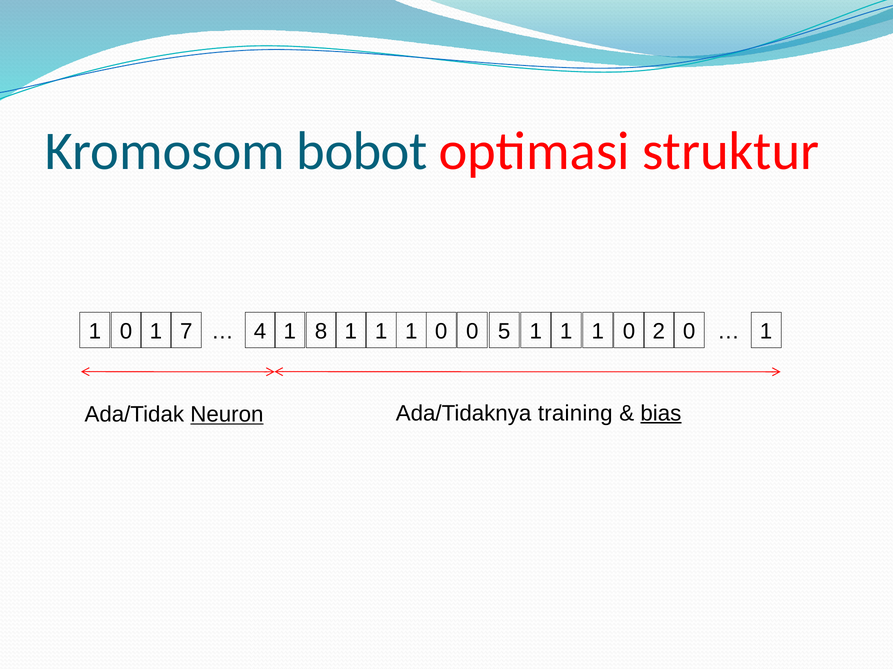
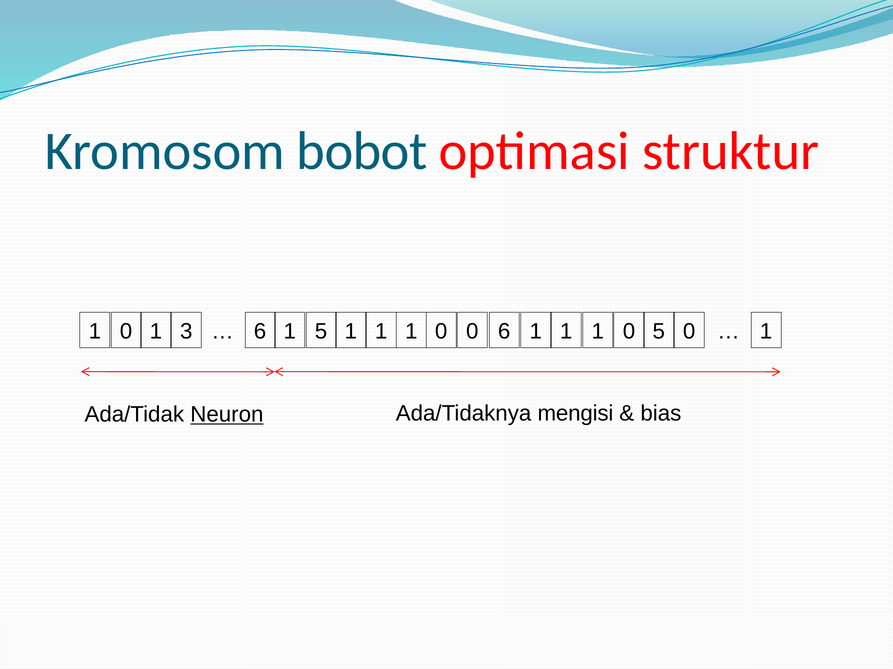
7: 7 -> 3
1 0 4: 4 -> 6
1 8: 8 -> 5
0 0 5: 5 -> 6
0 2: 2 -> 5
training: training -> mengisi
bias underline: present -> none
